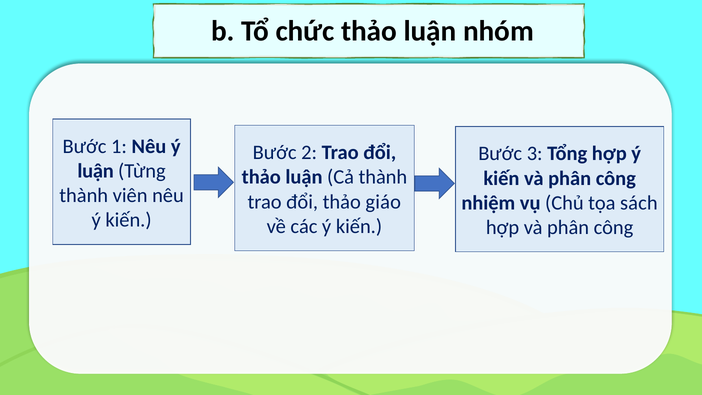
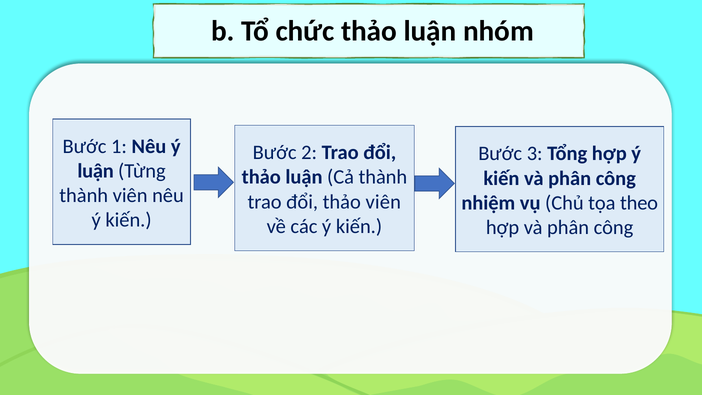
thảo giáo: giáo -> viên
sách: sách -> theo
